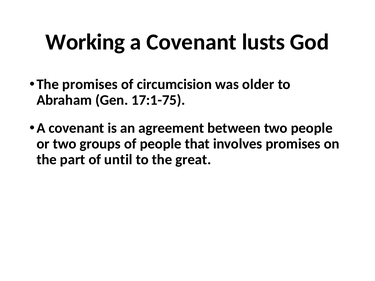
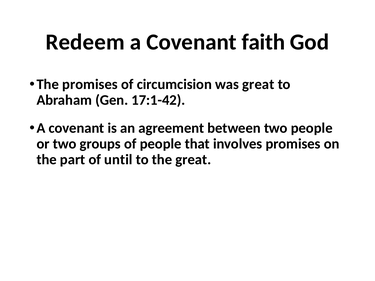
Working: Working -> Redeem
lusts: lusts -> faith
was older: older -> great
17:1-75: 17:1-75 -> 17:1-42
